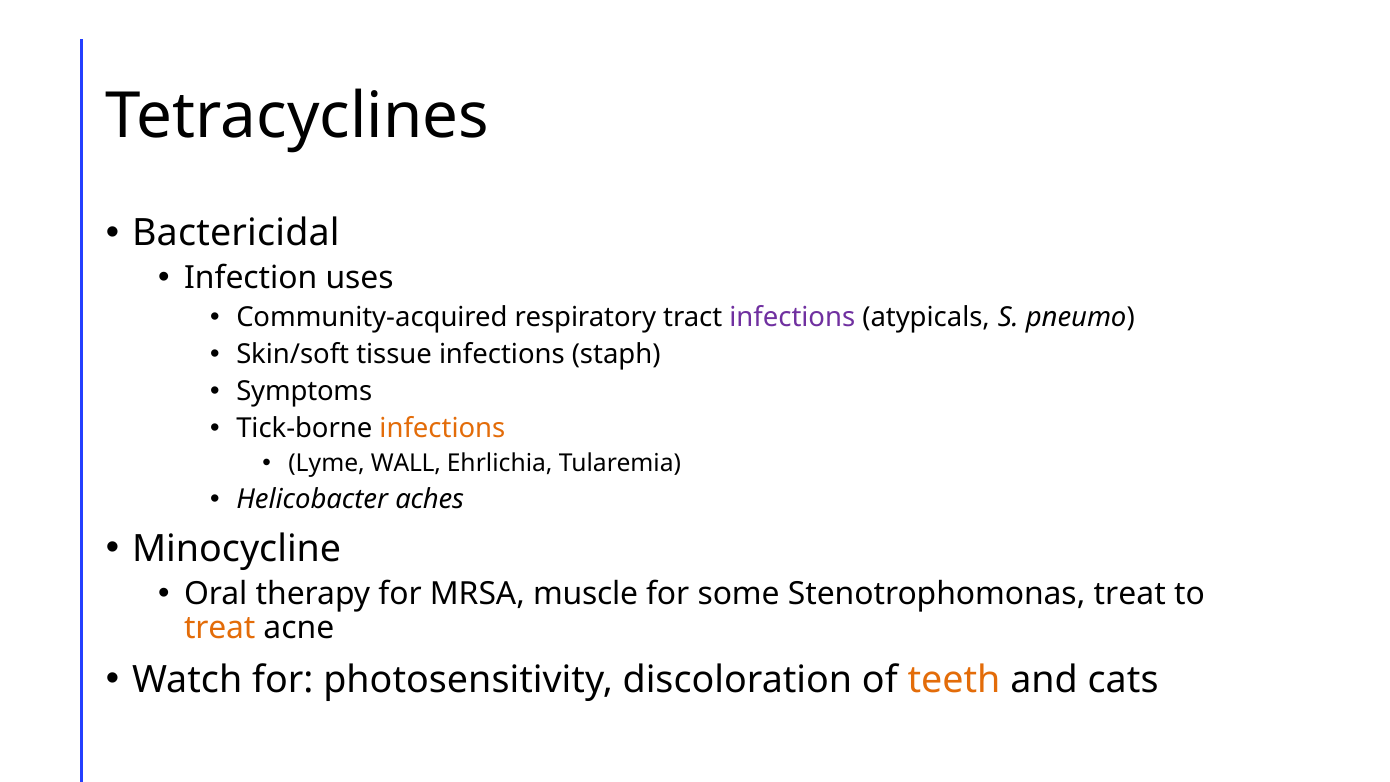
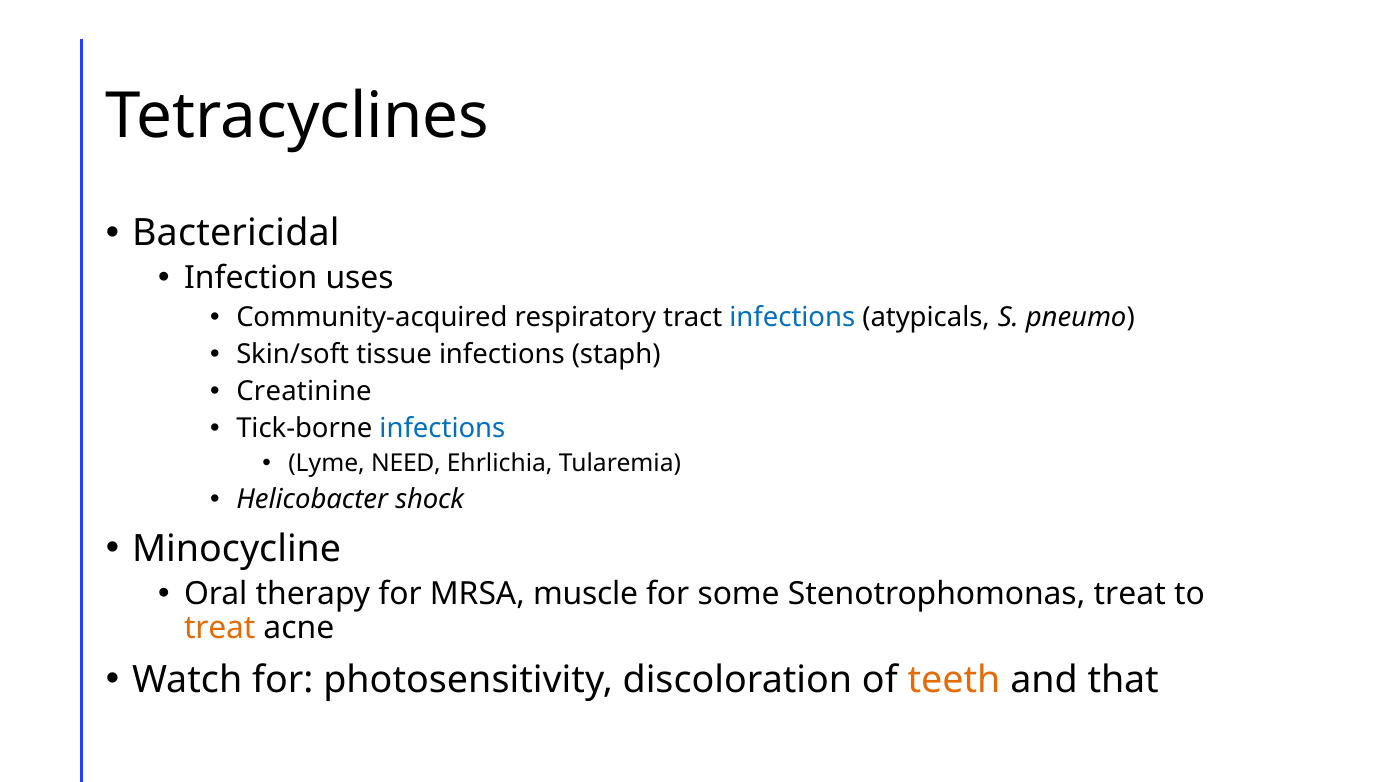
infections at (792, 318) colour: purple -> blue
Symptoms: Symptoms -> Creatinine
infections at (442, 428) colour: orange -> blue
WALL: WALL -> NEED
aches: aches -> shock
cats: cats -> that
